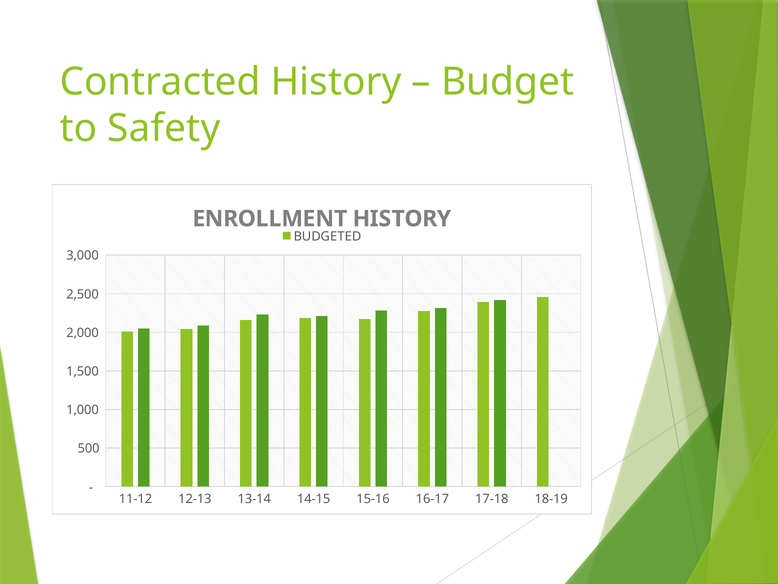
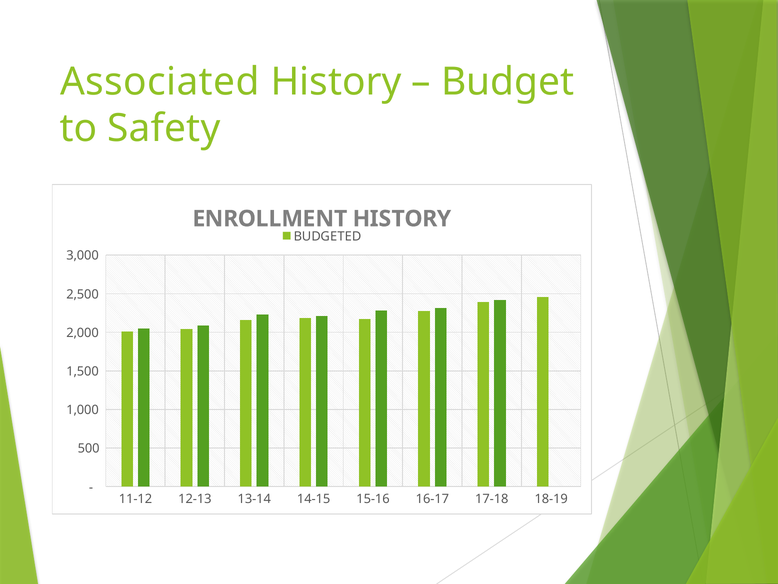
Contracted: Contracted -> Associated
